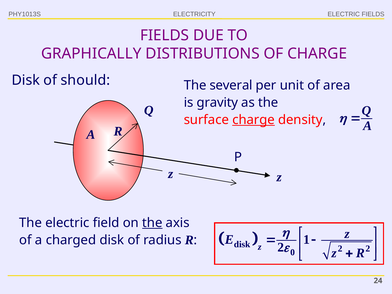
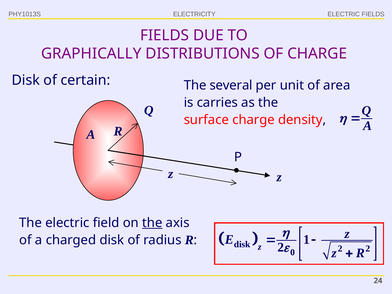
should: should -> certain
gravity: gravity -> carries
charge at (254, 120) underline: present -> none
